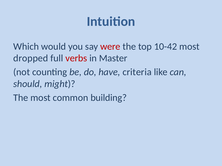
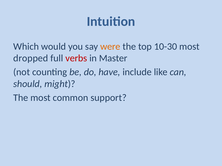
were colour: red -> orange
10-42: 10-42 -> 10-30
criteria: criteria -> include
building: building -> support
